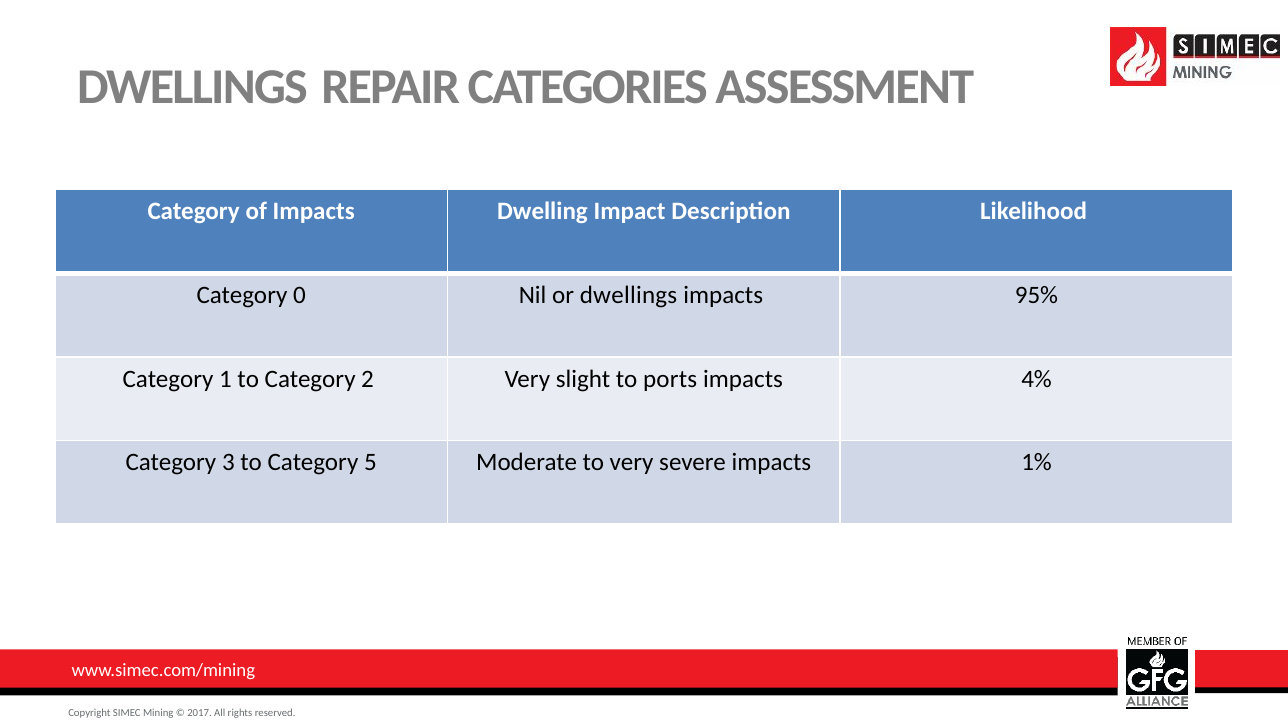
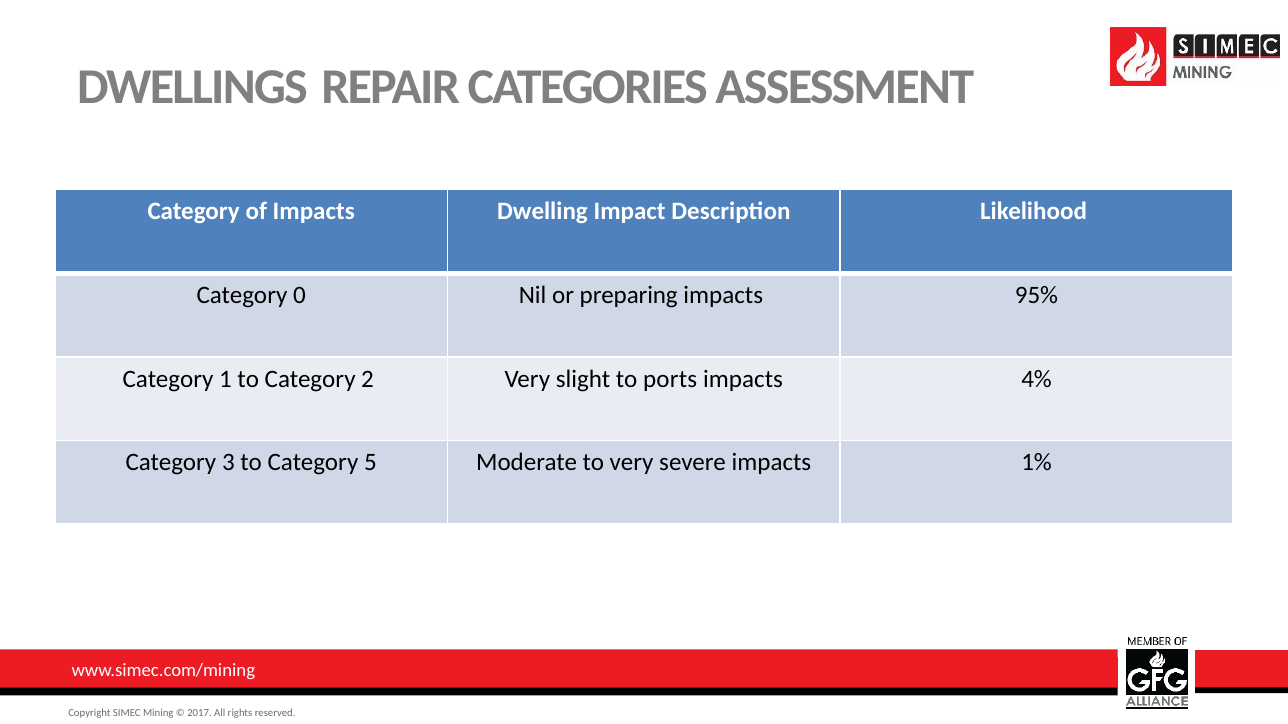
or dwellings: dwellings -> preparing
